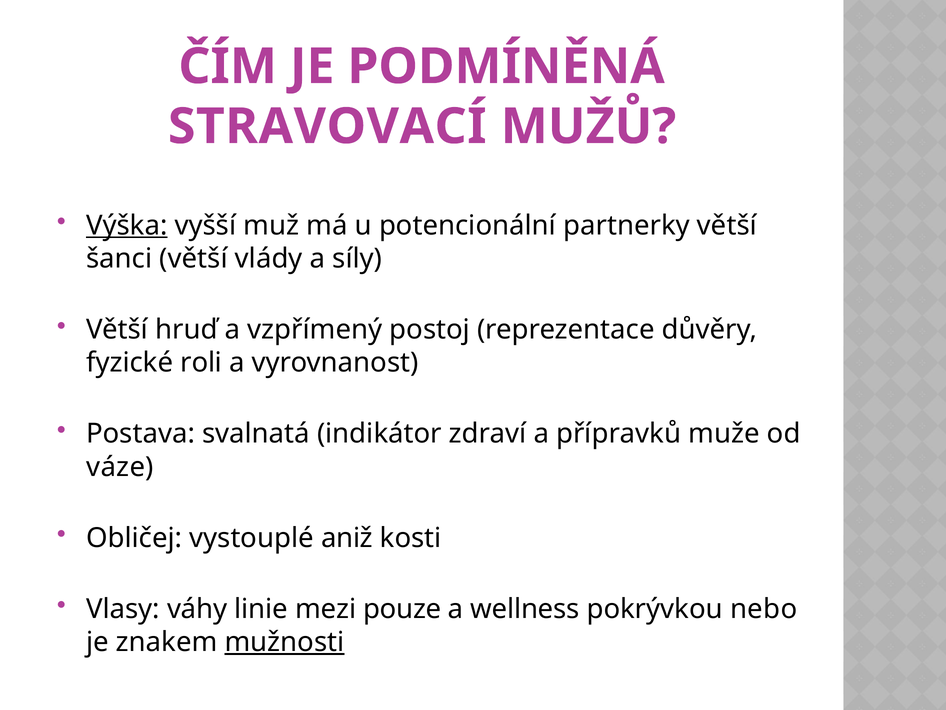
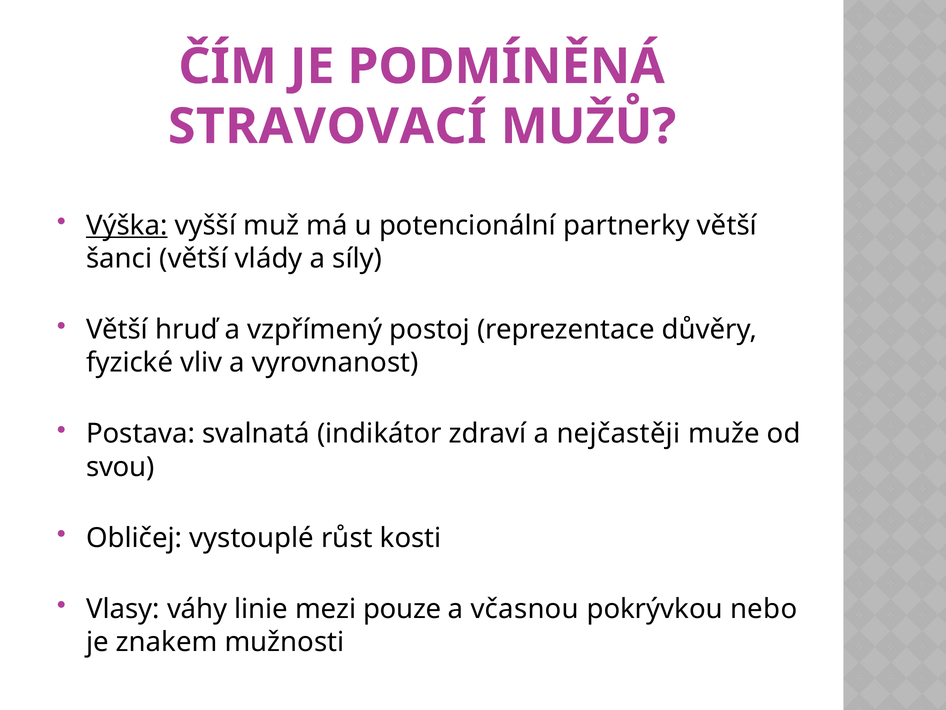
roli: roli -> vliv
přípravků: přípravků -> nejčastěji
váze: váze -> svou
aniž: aniž -> růst
wellness: wellness -> včasnou
mužnosti underline: present -> none
